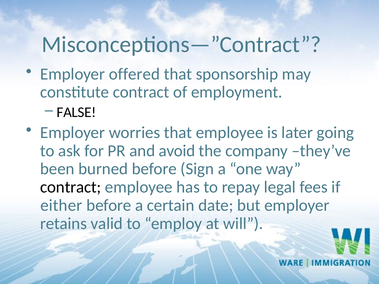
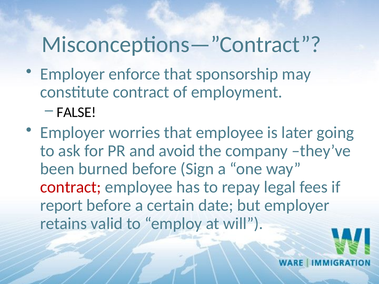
offered: offered -> enforce
contract at (71, 187) colour: black -> red
either: either -> report
